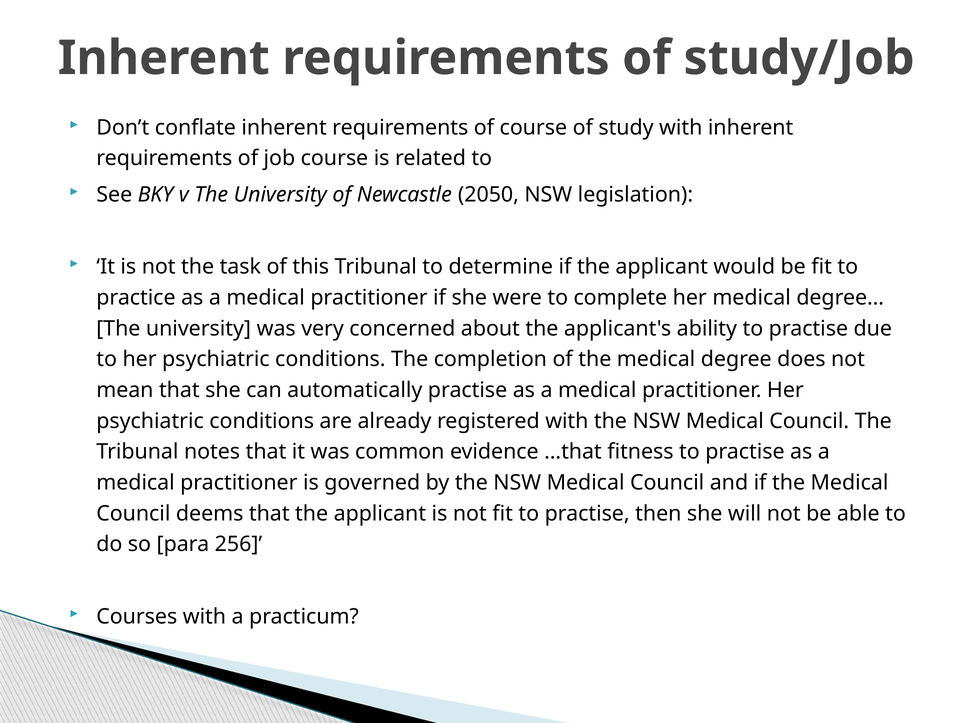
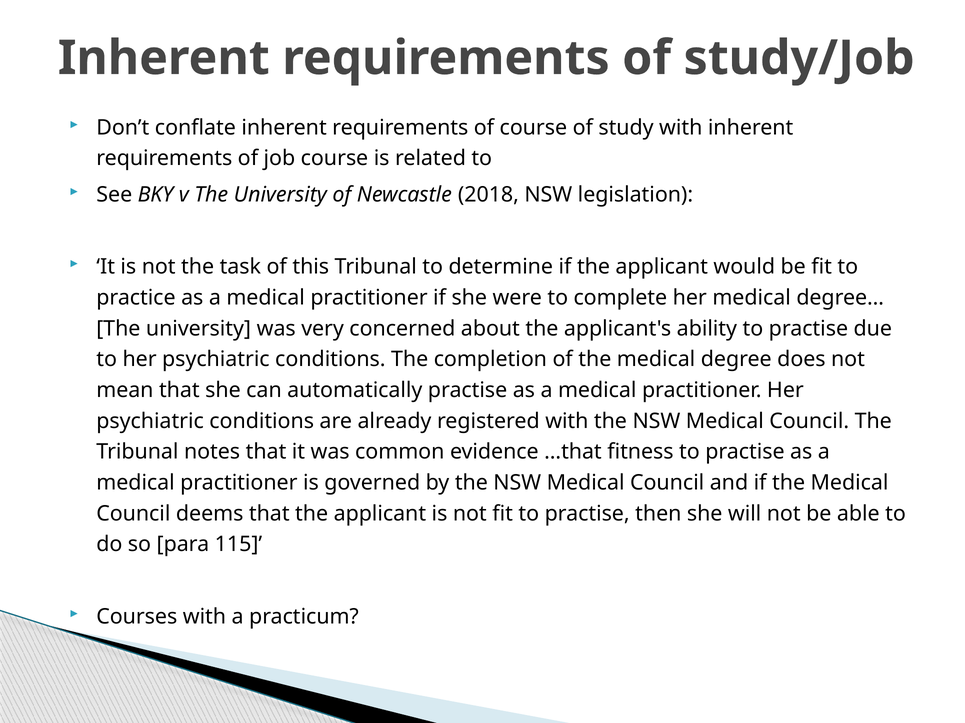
2050: 2050 -> 2018
256: 256 -> 115
